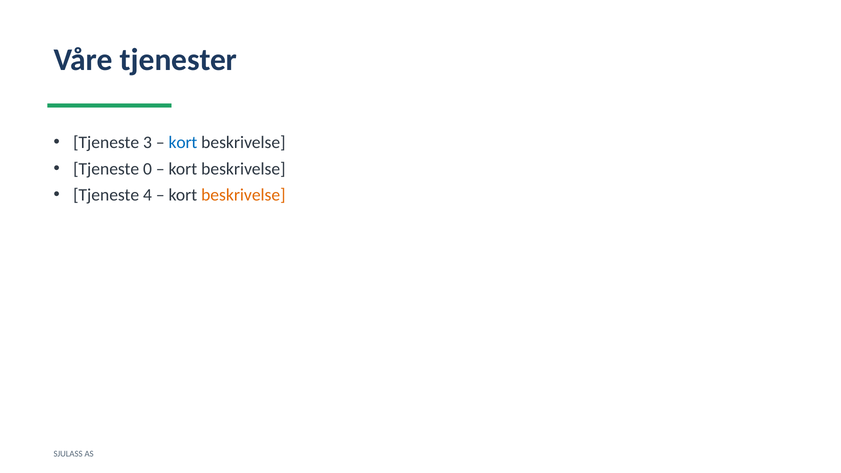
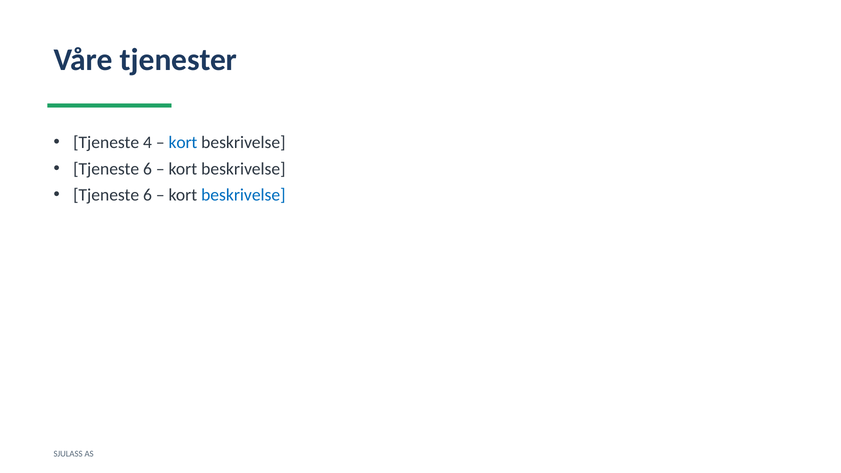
3: 3 -> 4
0 at (147, 169): 0 -> 6
4 at (147, 195): 4 -> 6
beskrivelse at (243, 195) colour: orange -> blue
